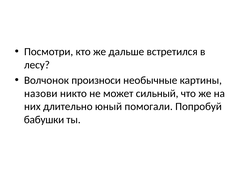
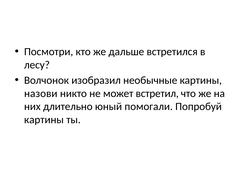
произноси: произноси -> изобразил
сильный: сильный -> встретил
бабушки at (44, 120): бабушки -> картины
